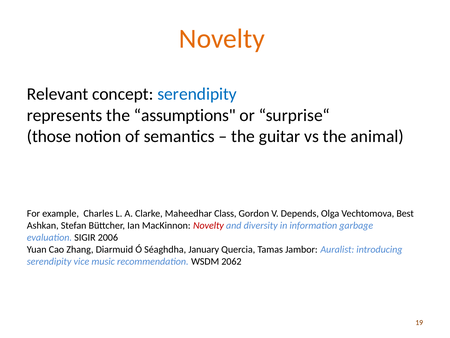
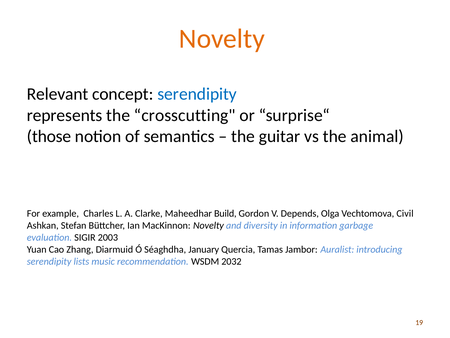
assumptions: assumptions -> crosscutting
Class: Class -> Build
Best: Best -> Civil
Novelty at (208, 225) colour: red -> black
2006: 2006 -> 2003
vice: vice -> lists
2062: 2062 -> 2032
